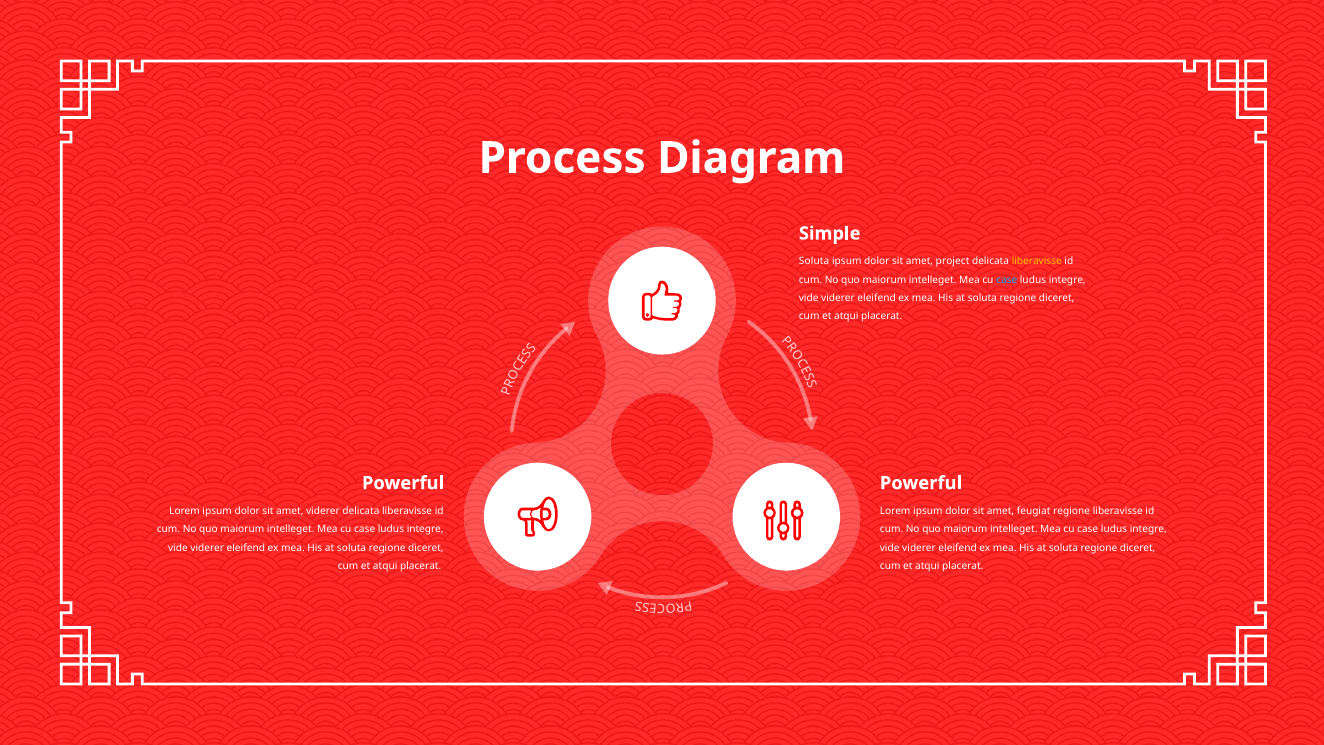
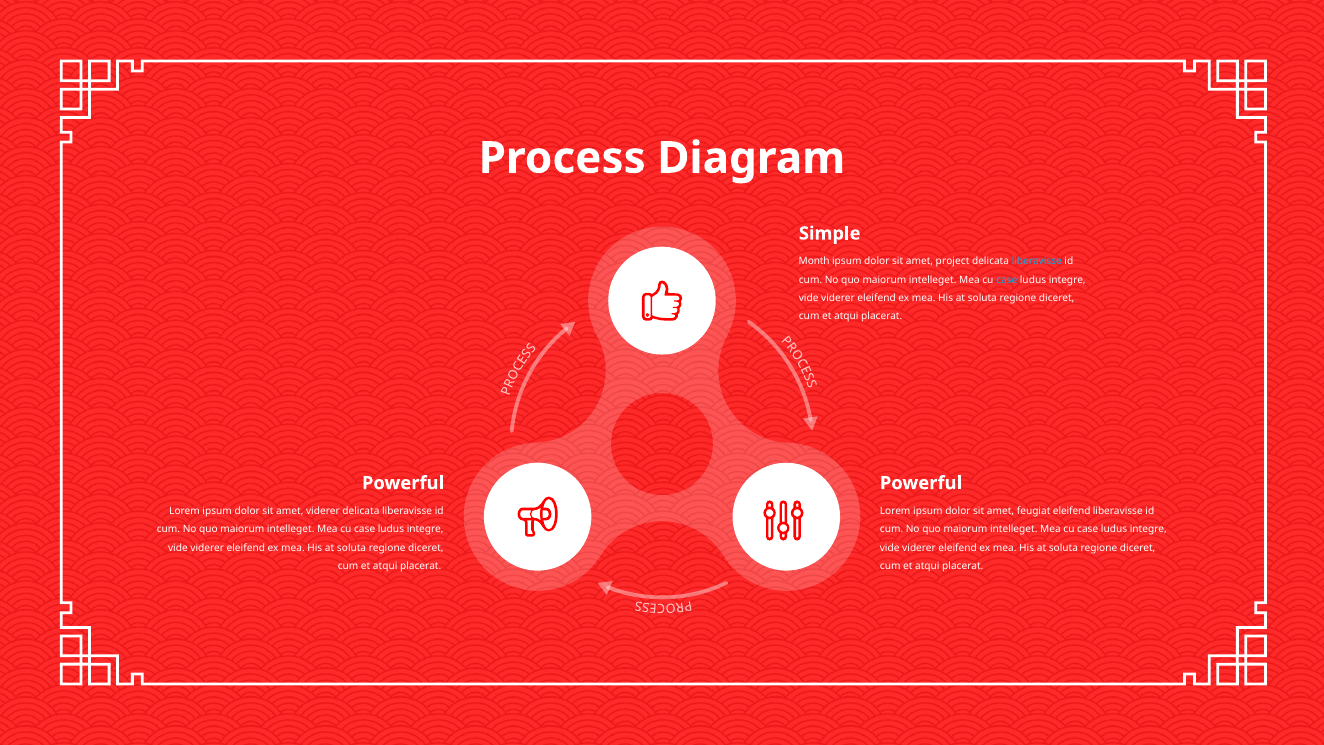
Soluta at (814, 262): Soluta -> Month
liberavisse at (1037, 262) colour: yellow -> light blue
feugiat regione: regione -> eleifend
